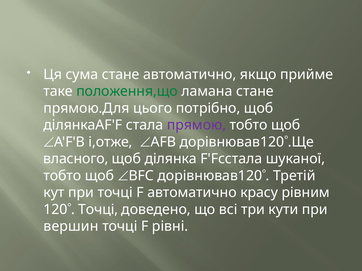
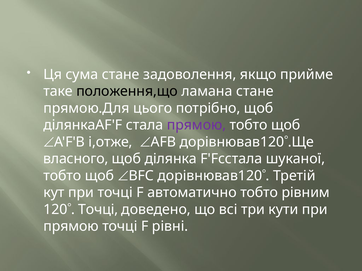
стане автоматично: автоматично -> задоволення
положення,що colour: green -> black
автоматично красу: красу -> тобто
вершин at (71, 227): вершин -> прямою
